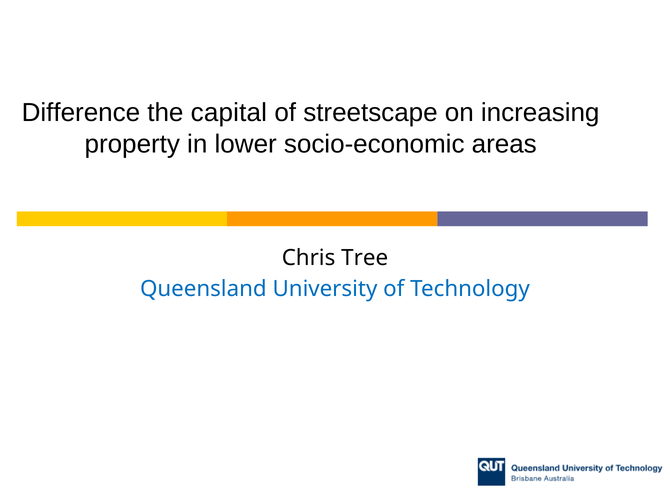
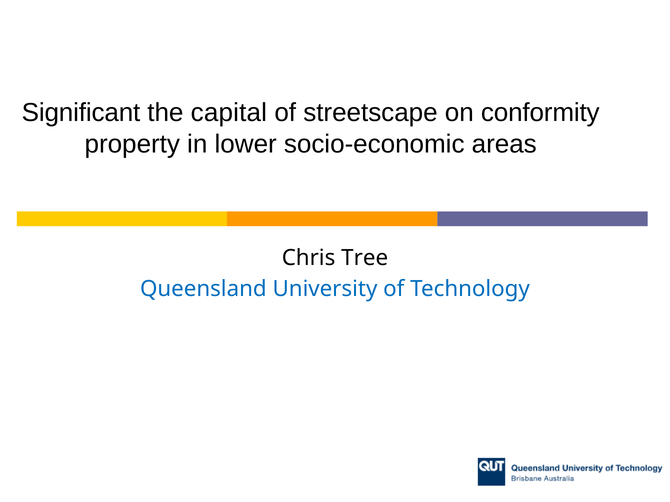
Difference: Difference -> Significant
increasing: increasing -> conformity
